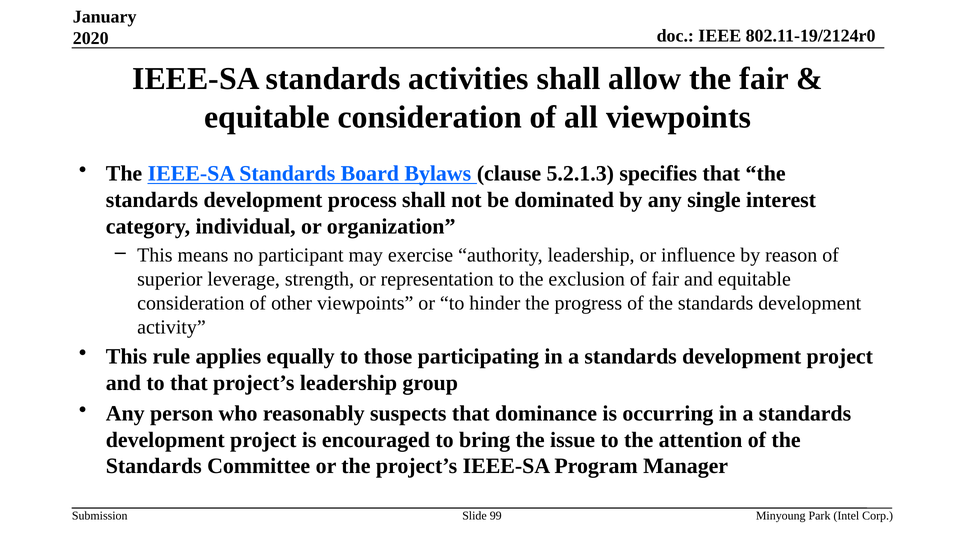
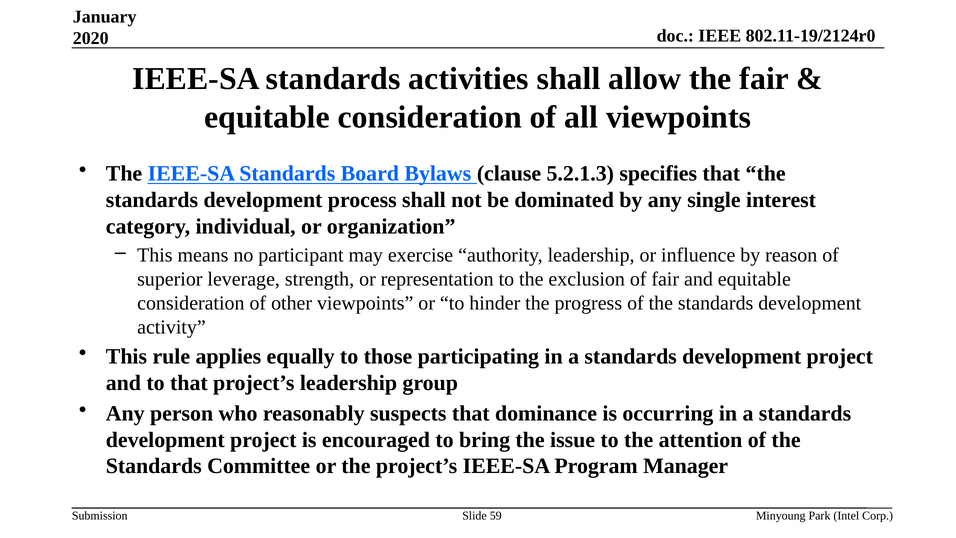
99: 99 -> 59
